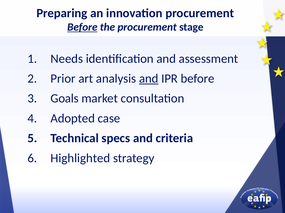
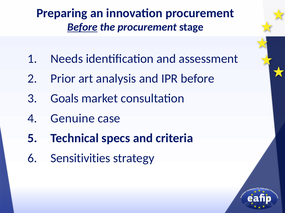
and at (149, 79) underline: present -> none
Adopted: Adopted -> Genuine
Highlighted: Highlighted -> Sensitivities
